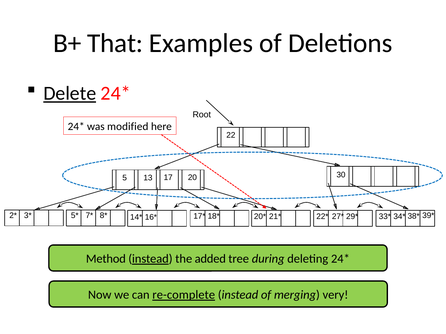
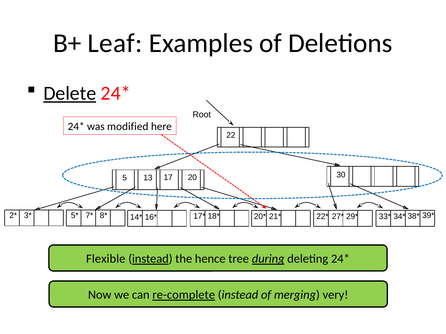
That: That -> Leaf
Method: Method -> Flexible
added: added -> hence
during underline: none -> present
